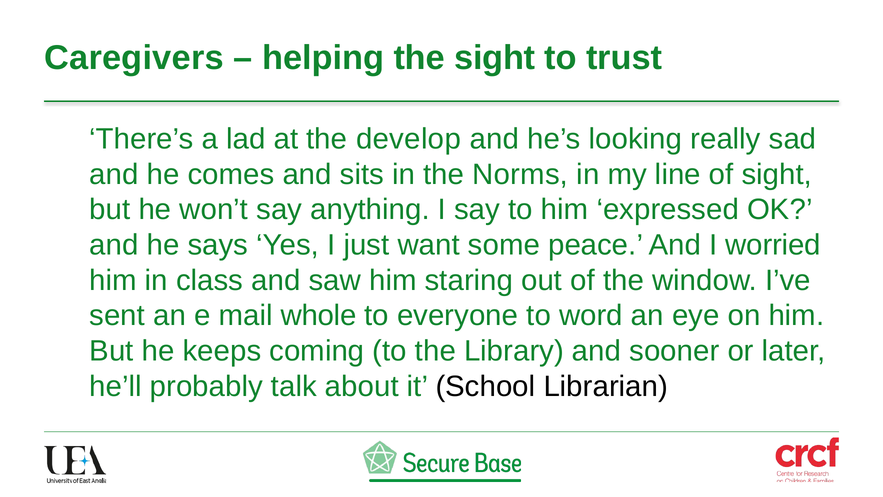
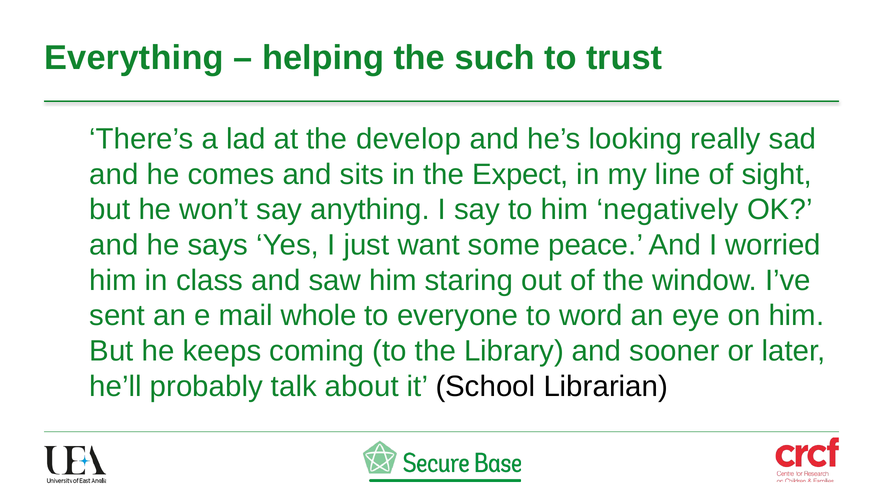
Caregivers: Caregivers -> Everything
the sight: sight -> such
Norms: Norms -> Expect
expressed: expressed -> negatively
